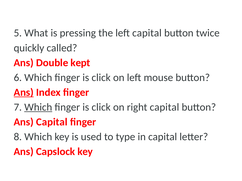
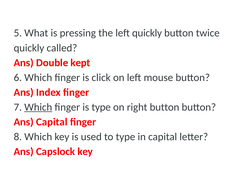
left capital: capital -> quickly
Ans at (24, 93) underline: present -> none
click at (101, 107): click -> type
right capital: capital -> button
